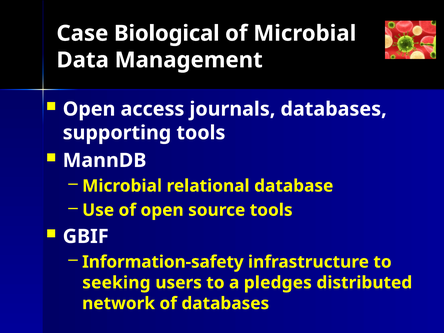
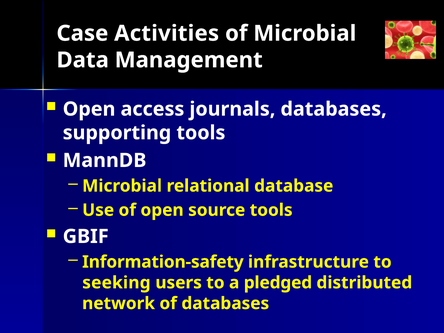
Biological: Biological -> Activities
pledges: pledges -> pledged
